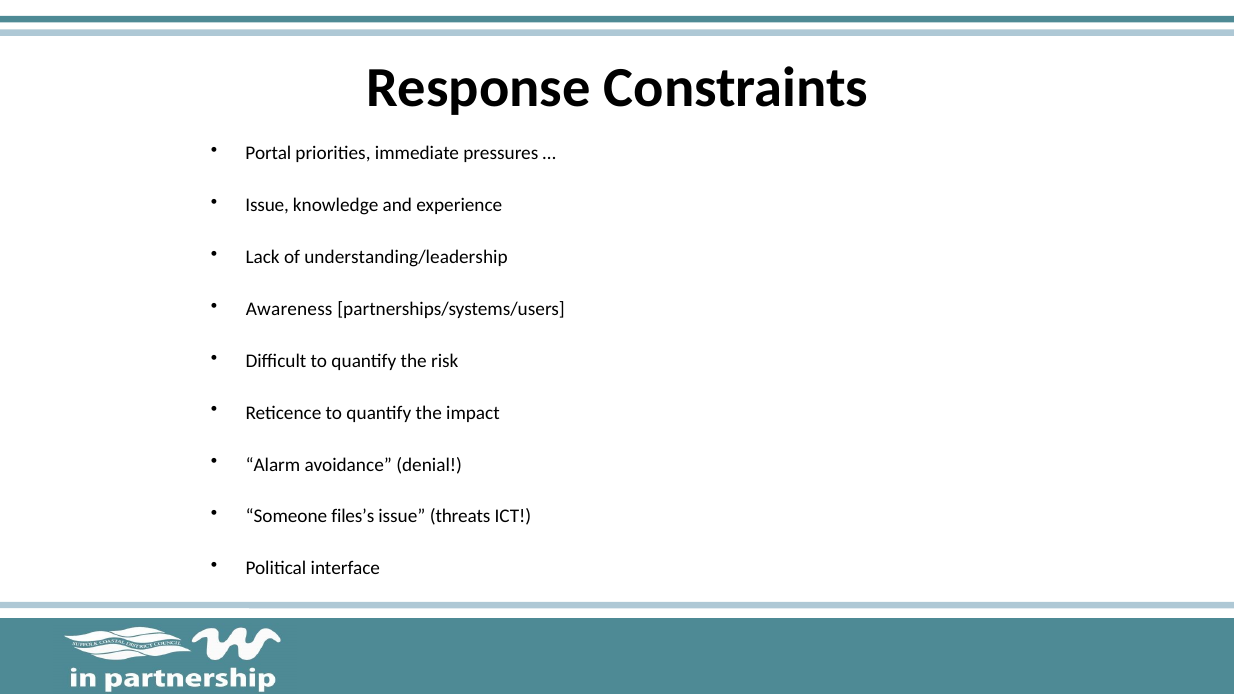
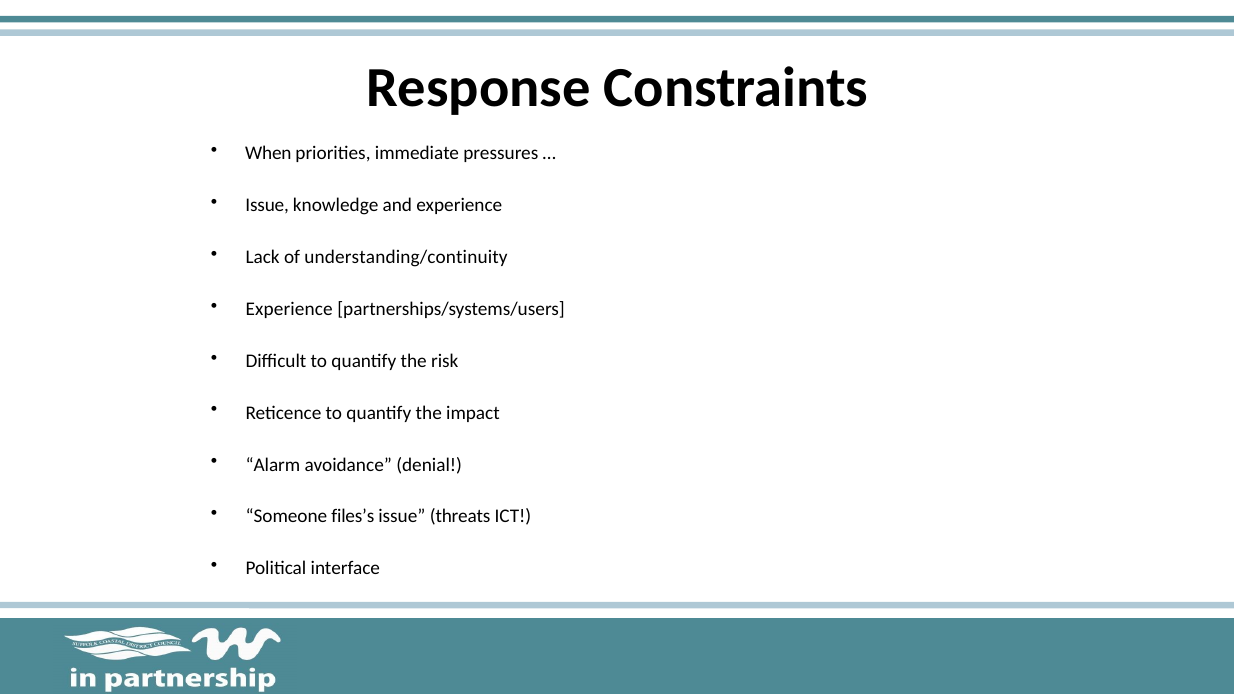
Portal: Portal -> When
understanding/leadership: understanding/leadership -> understanding/continuity
Awareness at (289, 309): Awareness -> Experience
